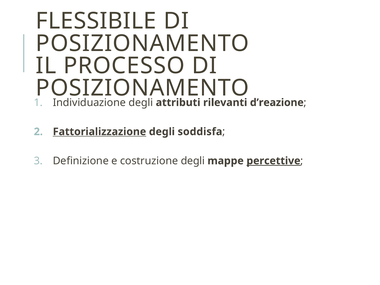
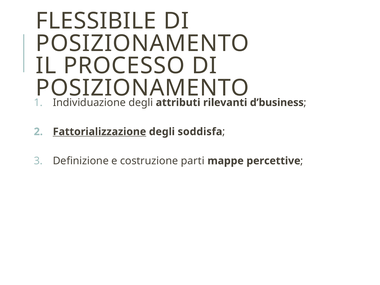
d’reazione: d’reazione -> d’business
costruzione degli: degli -> parti
percettive underline: present -> none
